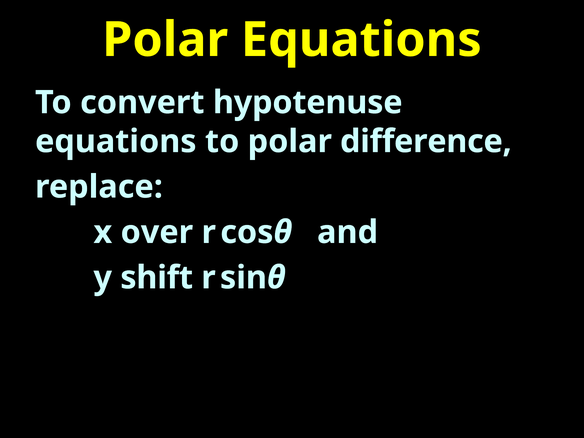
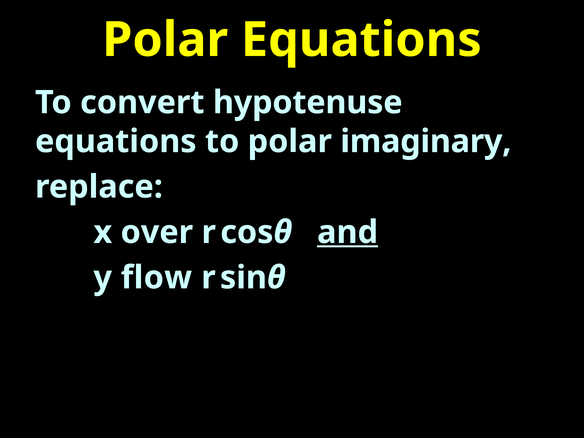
difference: difference -> imaginary
and underline: none -> present
shift: shift -> flow
